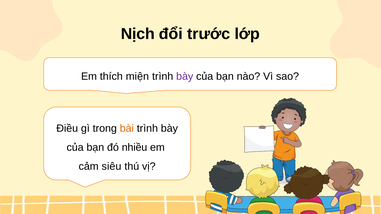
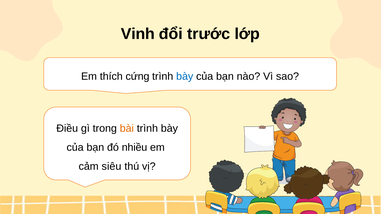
Nịch: Nịch -> Vinh
miện: miện -> cứng
bày at (185, 77) colour: purple -> blue
